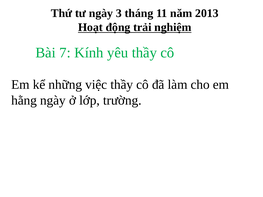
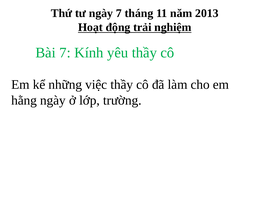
ngày 3: 3 -> 7
